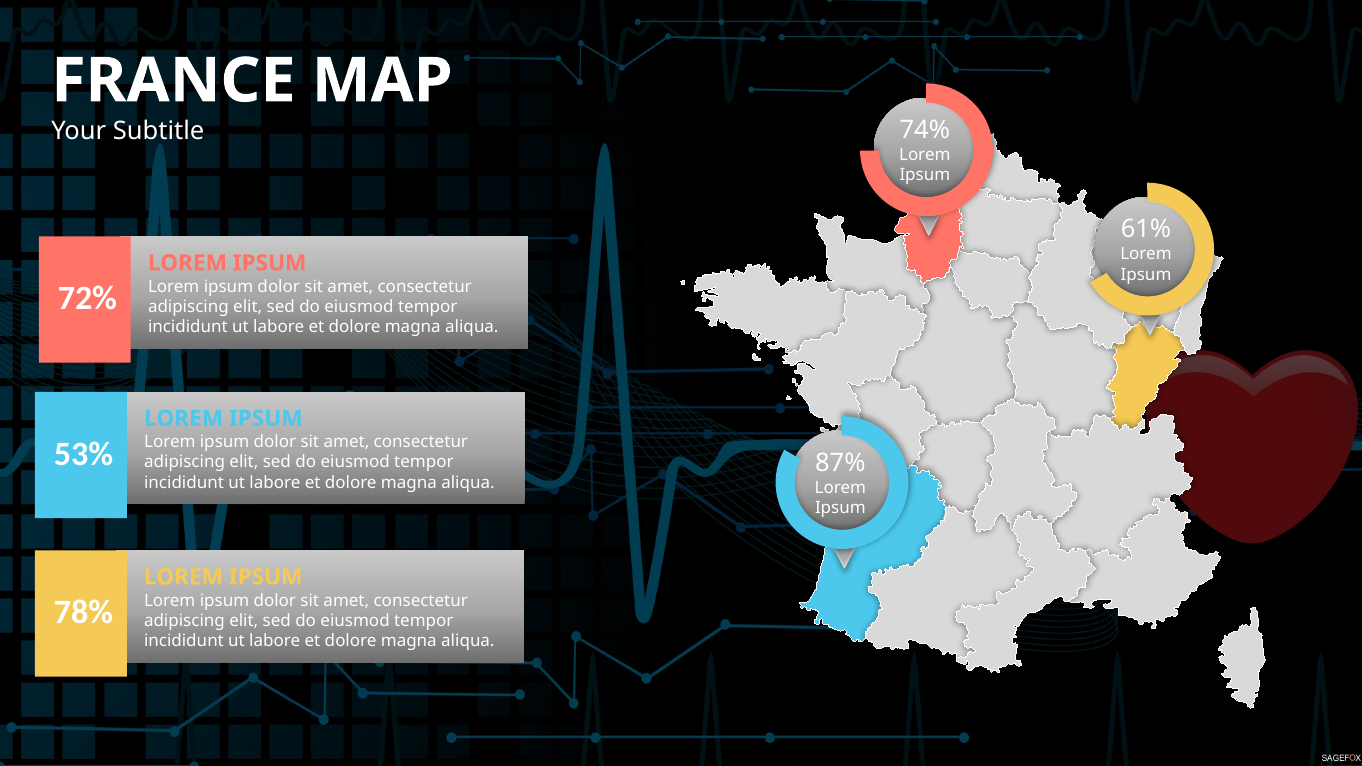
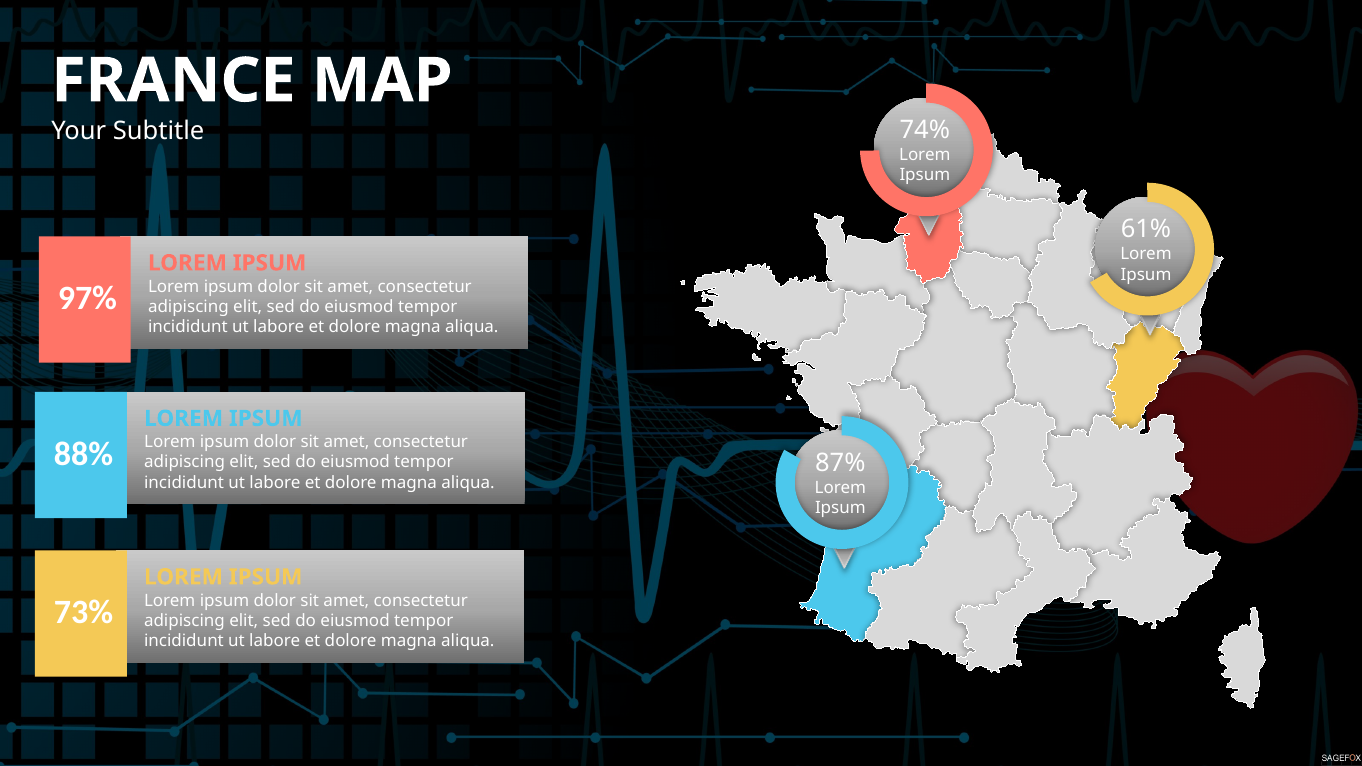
72%: 72% -> 97%
53%: 53% -> 88%
78%: 78% -> 73%
